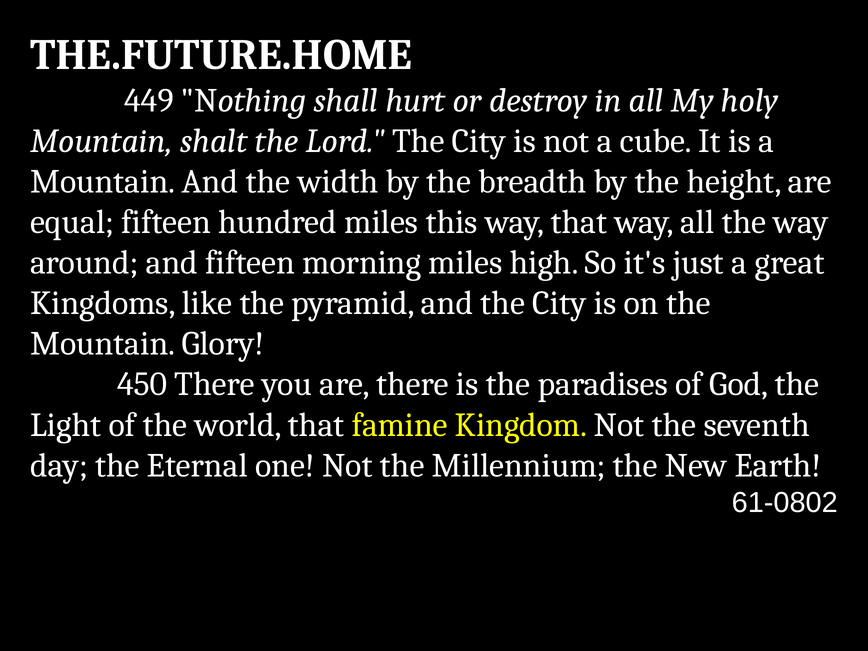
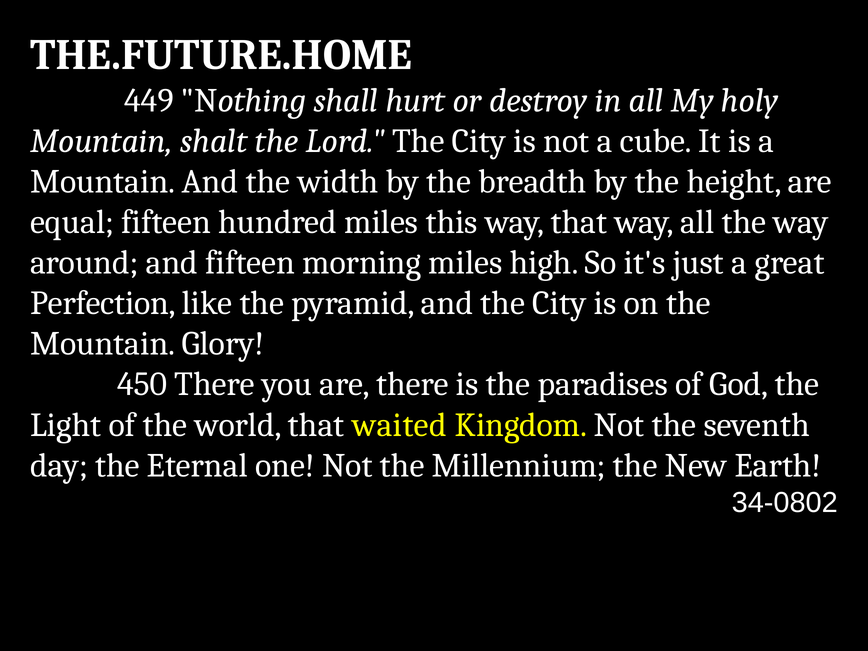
Kingdoms: Kingdoms -> Perfection
famine: famine -> waited
61-0802: 61-0802 -> 34-0802
